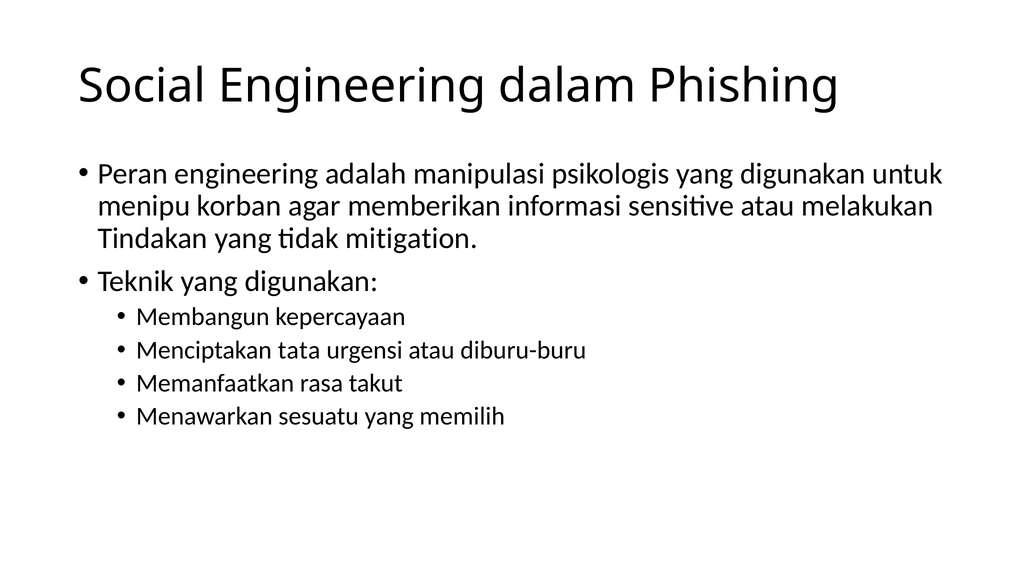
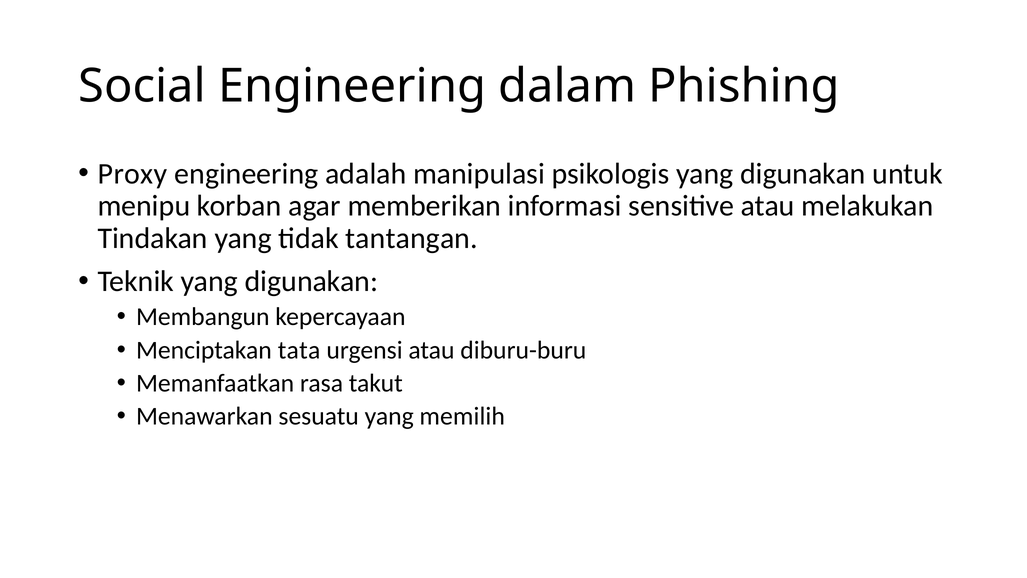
Peran: Peran -> Proxy
mitigation: mitigation -> tantangan
